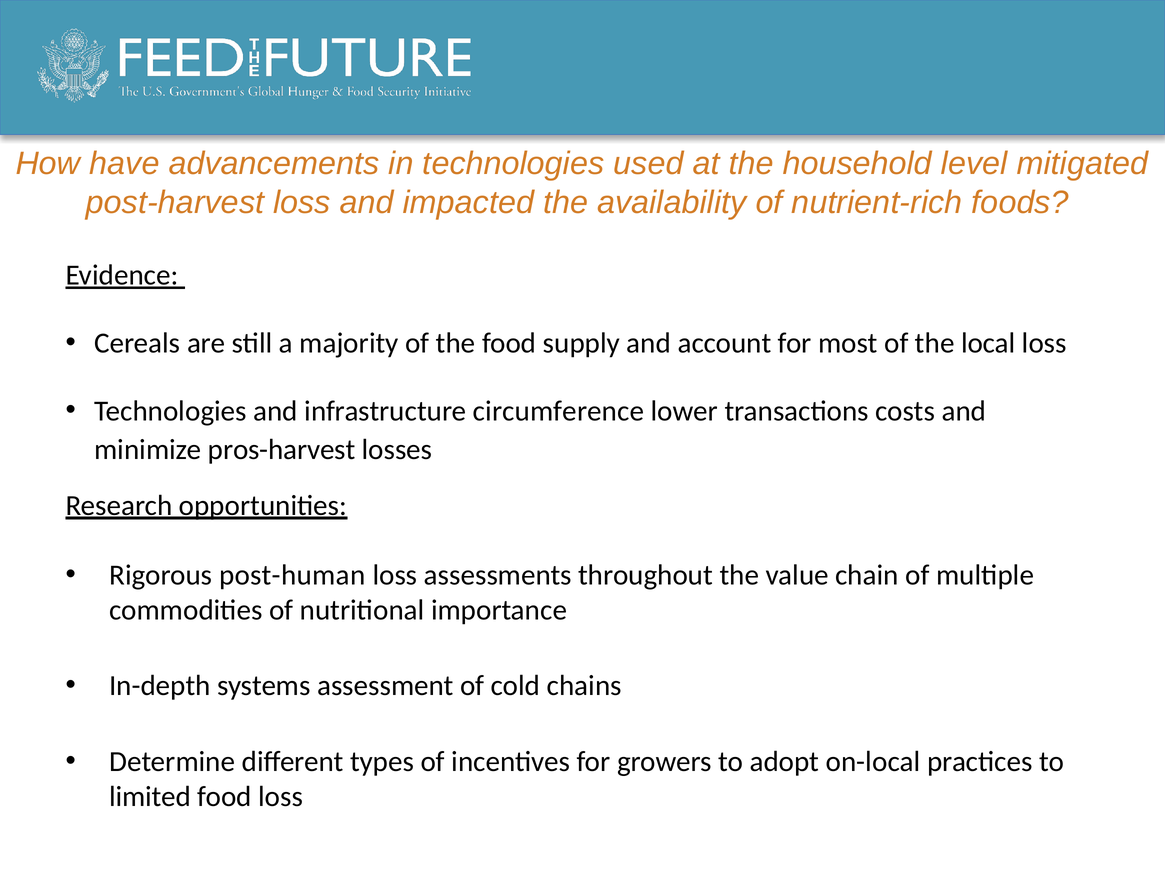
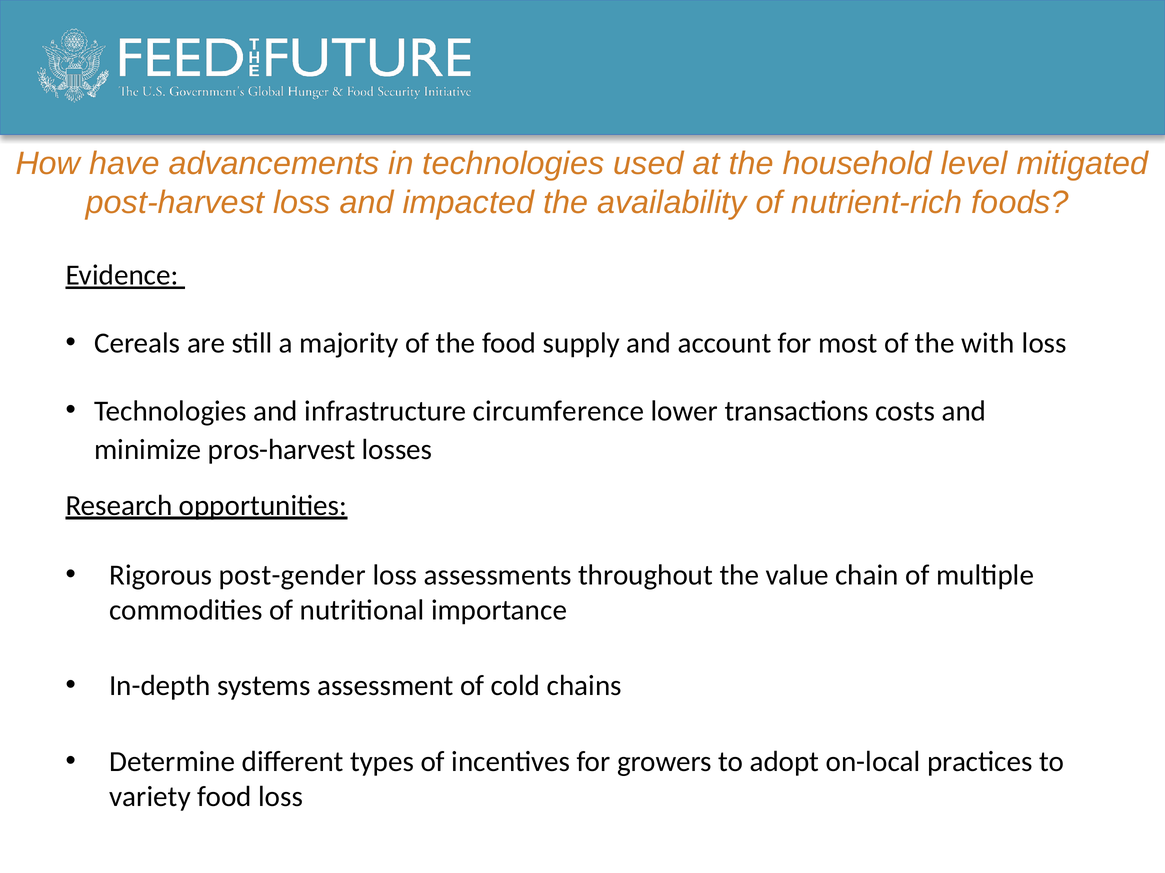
local: local -> with
post-human: post-human -> post-gender
limited: limited -> variety
